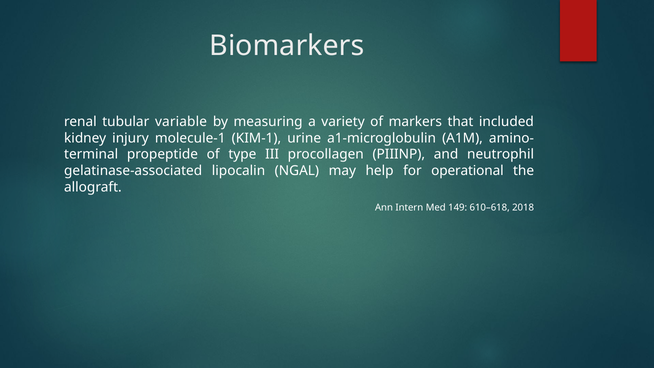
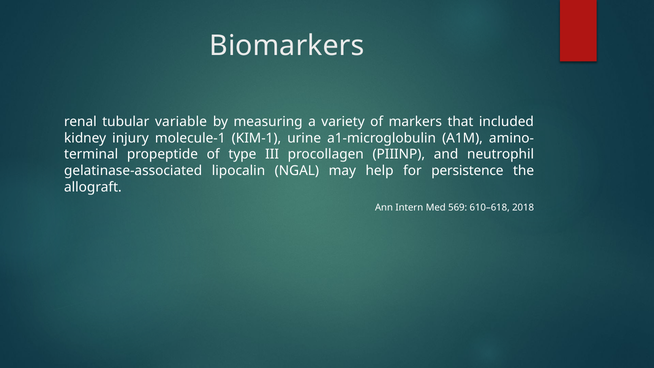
operational: operational -> persistence
149: 149 -> 569
